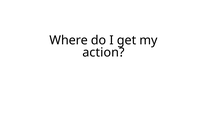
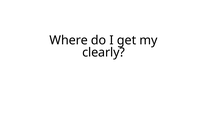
action: action -> clearly
